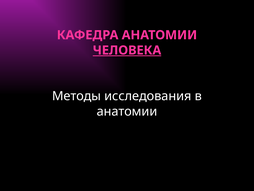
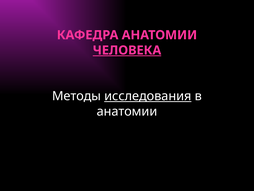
исследования underline: none -> present
